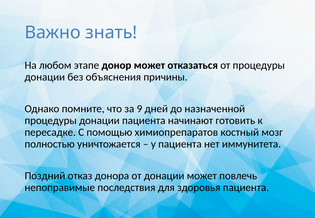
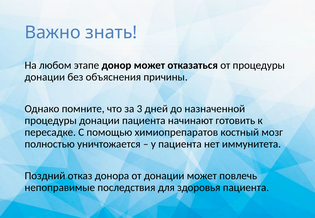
9: 9 -> 3
